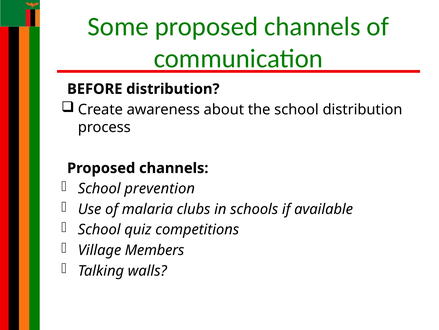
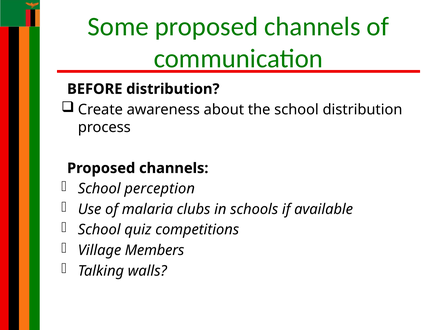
prevention: prevention -> perception
